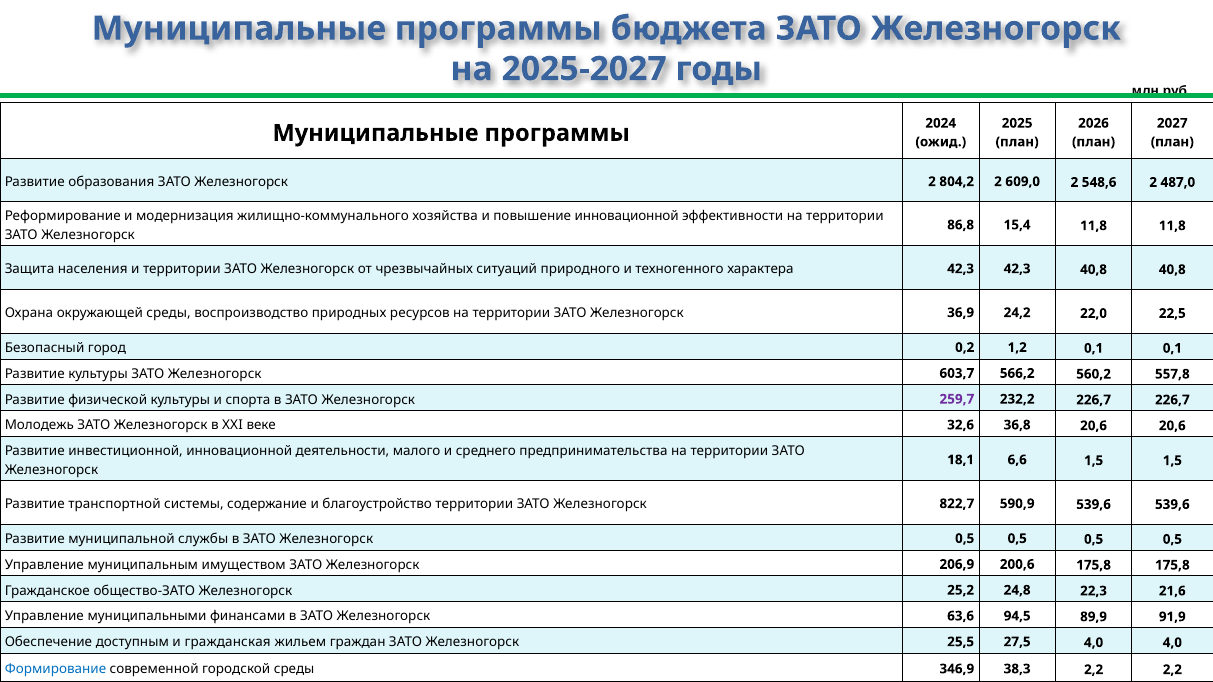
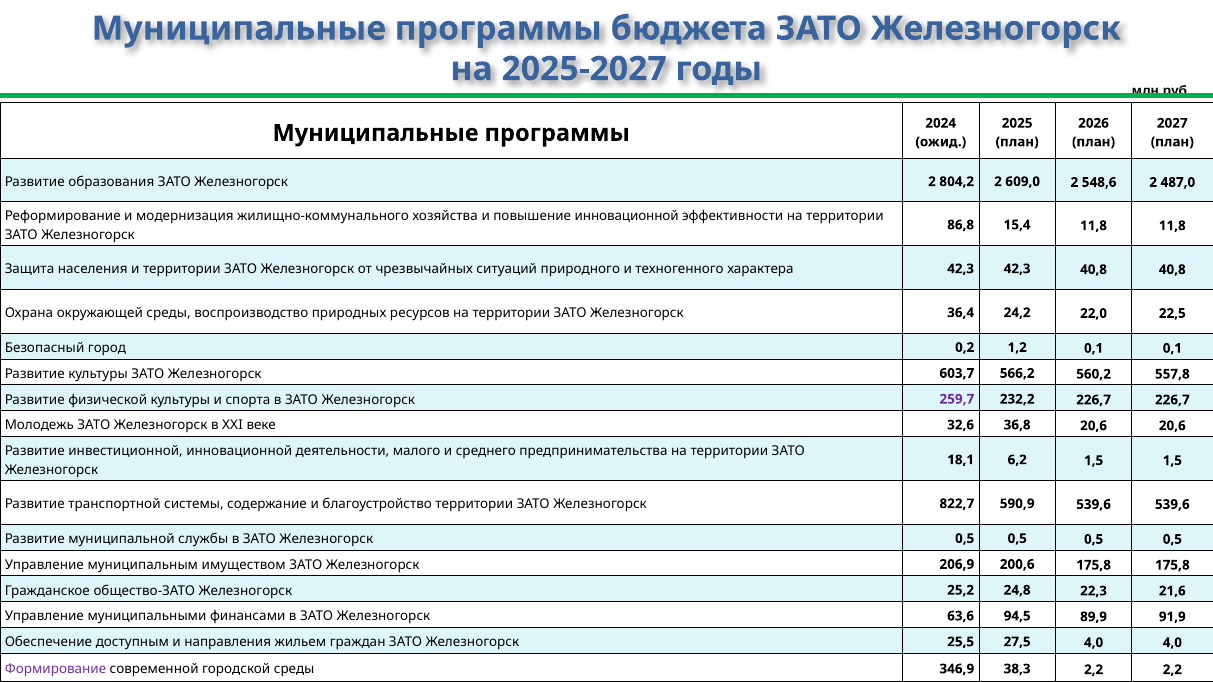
36,9: 36,9 -> 36,4
6,6: 6,6 -> 6,2
гражданская: гражданская -> направления
Формирование colour: blue -> purple
